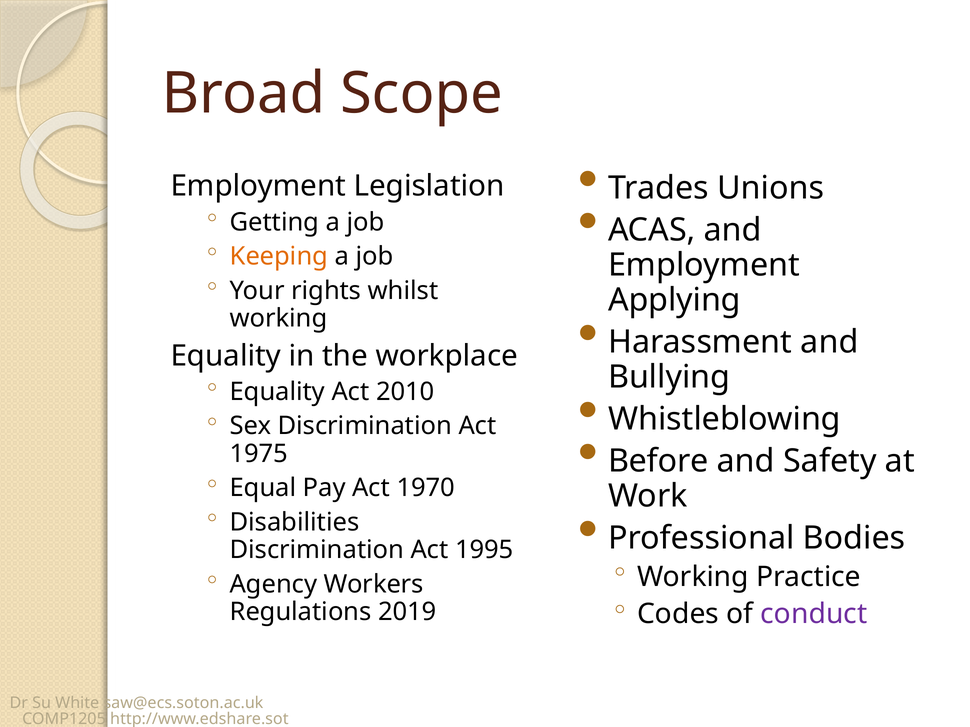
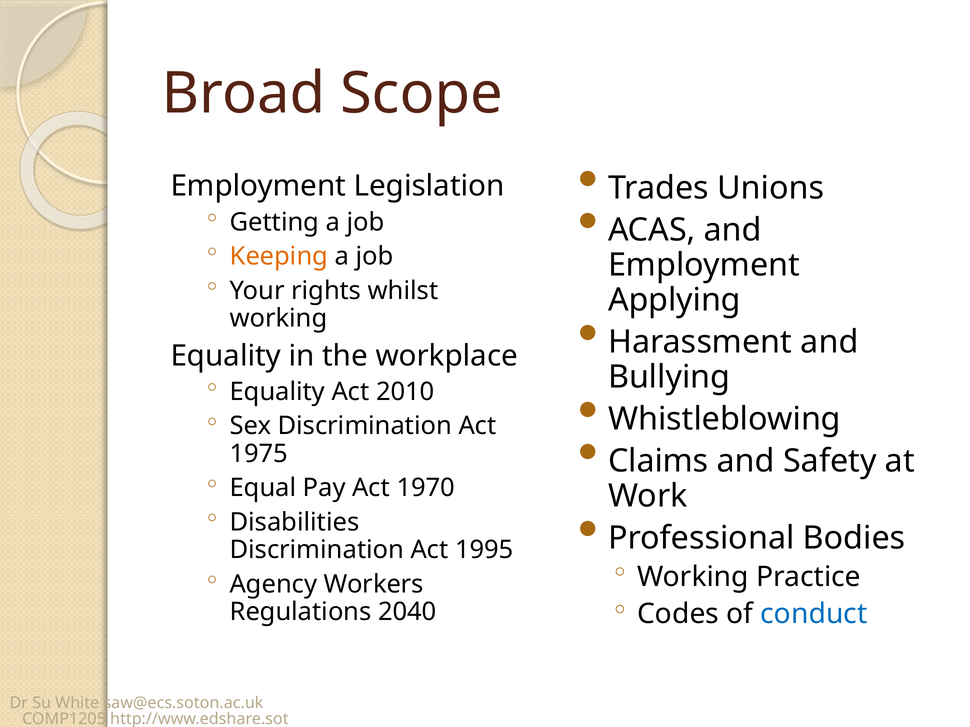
Before: Before -> Claims
conduct colour: purple -> blue
2019: 2019 -> 2040
